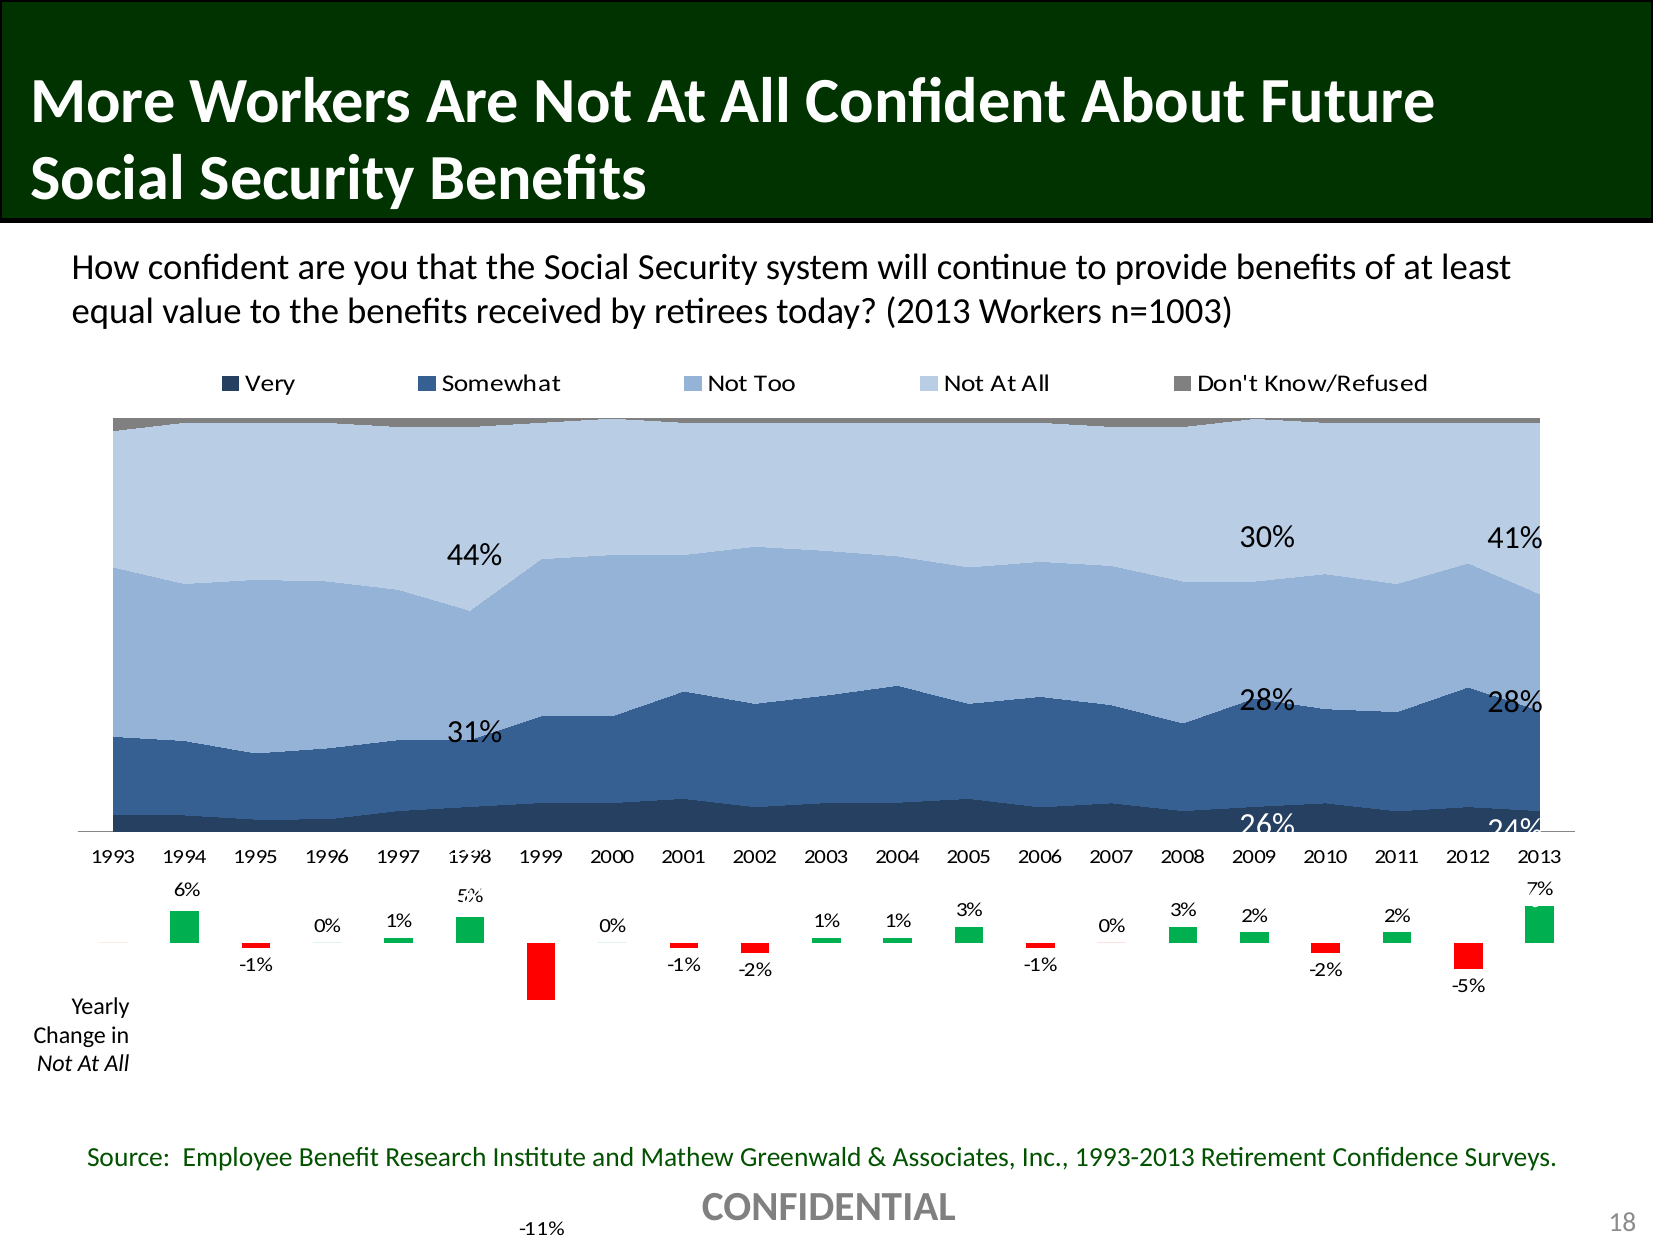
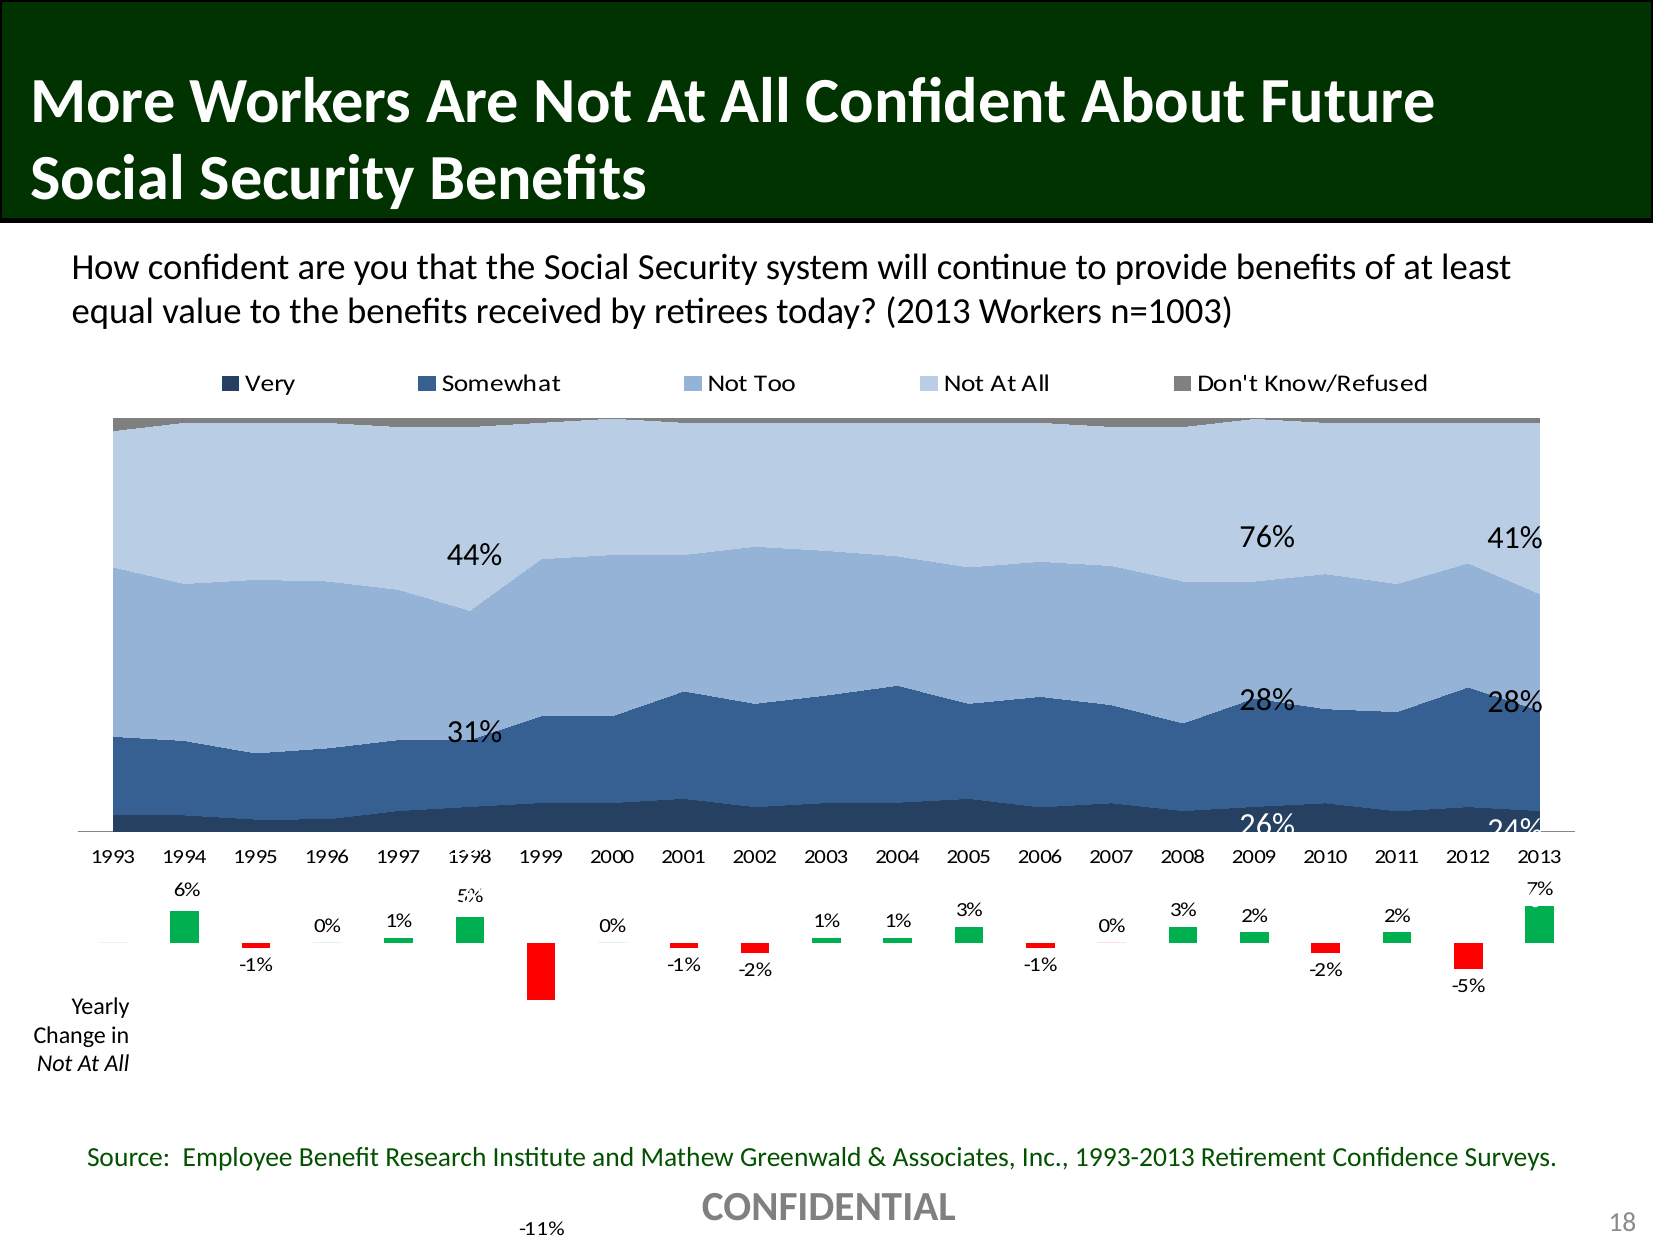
30%: 30% -> 76%
